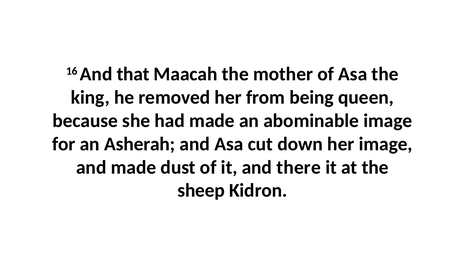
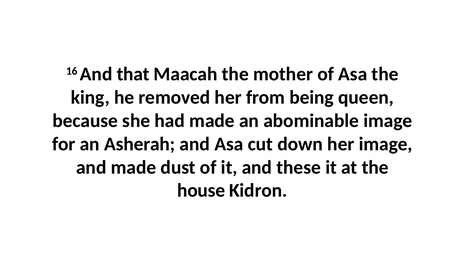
there: there -> these
sheep: sheep -> house
